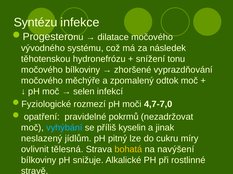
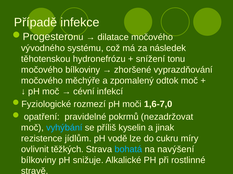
Syntézu: Syntézu -> Případě
selen: selen -> cévní
4,7-7,0: 4,7-7,0 -> 1,6-7,0
neslazený: neslazený -> rezistence
pitný: pitný -> vodě
tělesná: tělesná -> těžkých
bohatá colour: yellow -> light blue
